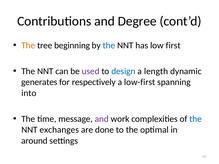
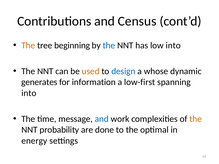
Degree: Degree -> Census
low first: first -> into
used colour: purple -> orange
length: length -> whose
respectively: respectively -> information
and at (102, 119) colour: purple -> blue
the at (196, 119) colour: blue -> orange
exchanges: exchanges -> probability
around: around -> energy
